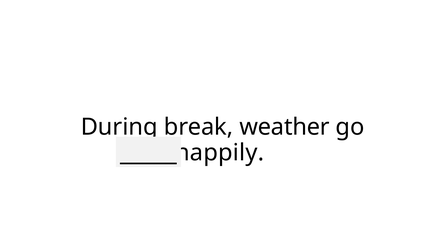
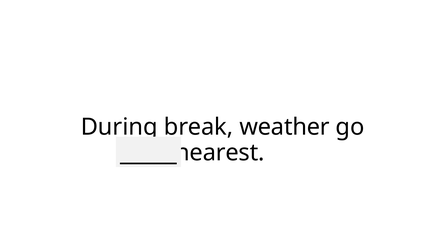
happily: happily -> nearest
